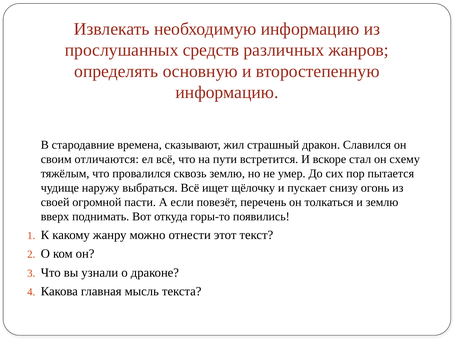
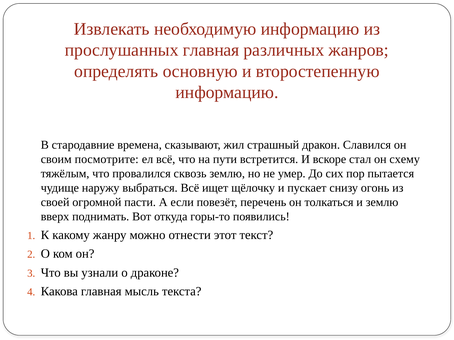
прослушанных средств: средств -> главная
отличаются: отличаются -> посмотрите
